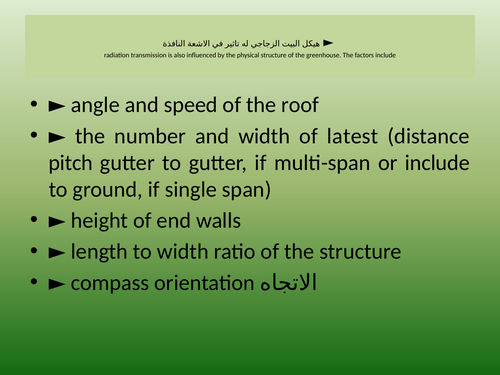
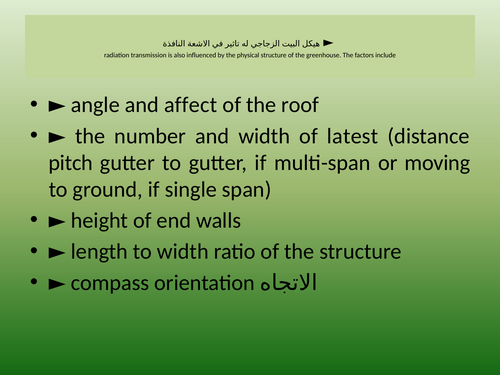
speed: speed -> affect
or include: include -> moving
